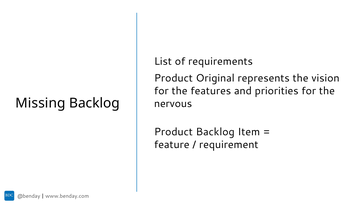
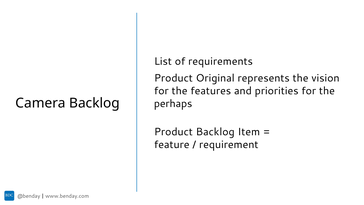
Missing: Missing -> Camera
nervous: nervous -> perhaps
